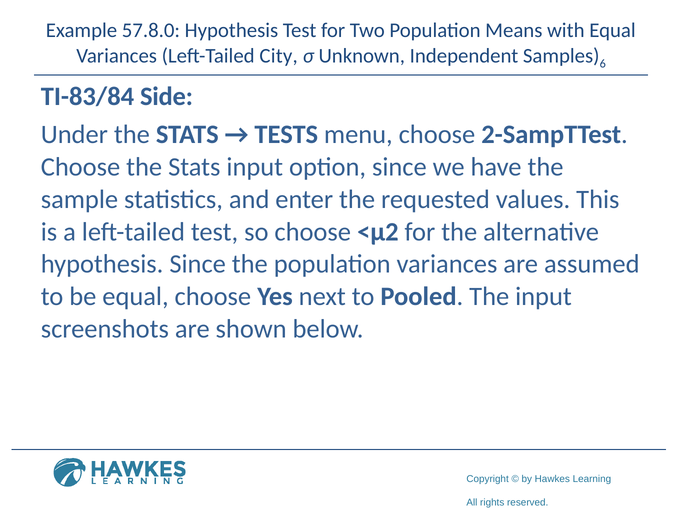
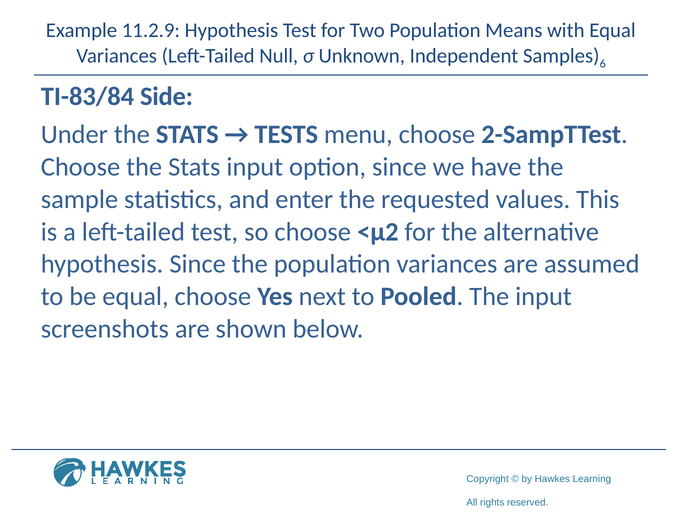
57.8.0: 57.8.0 -> 11.2.9
City: City -> Null
